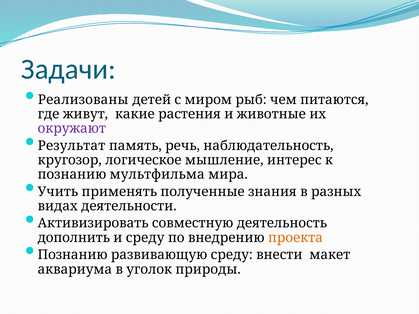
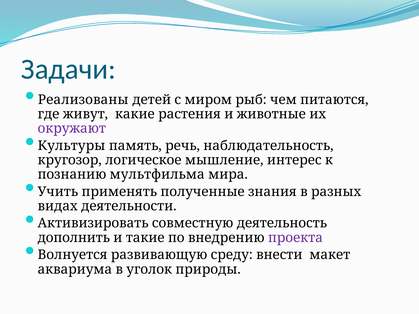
Результат: Результат -> Культуры
и среду: среду -> такие
проекта colour: orange -> purple
Познанию at (73, 255): Познанию -> Волнуется
